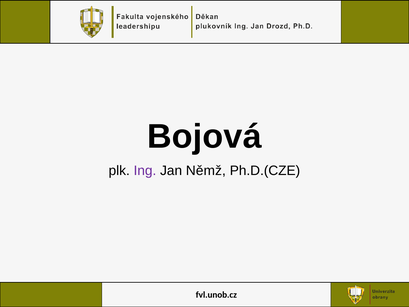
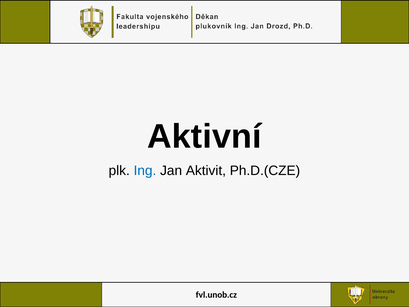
Bojová: Bojová -> Aktivní
Ing colour: purple -> blue
Němž: Němž -> Aktivit
